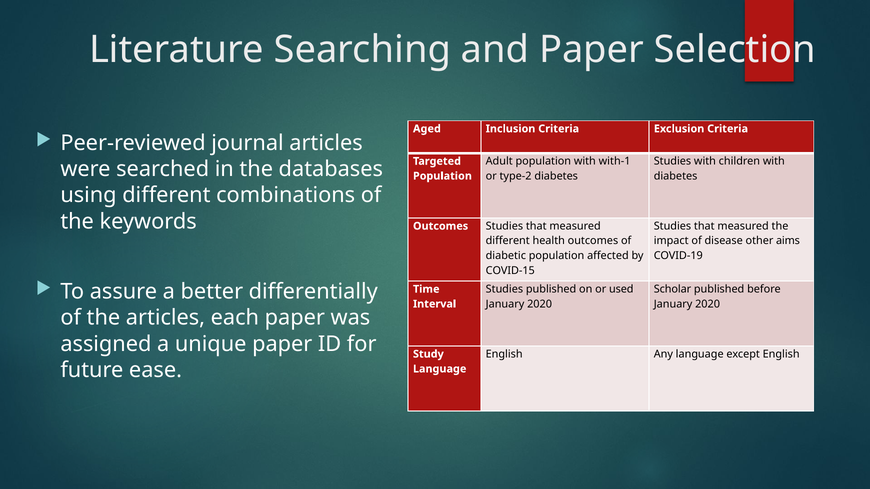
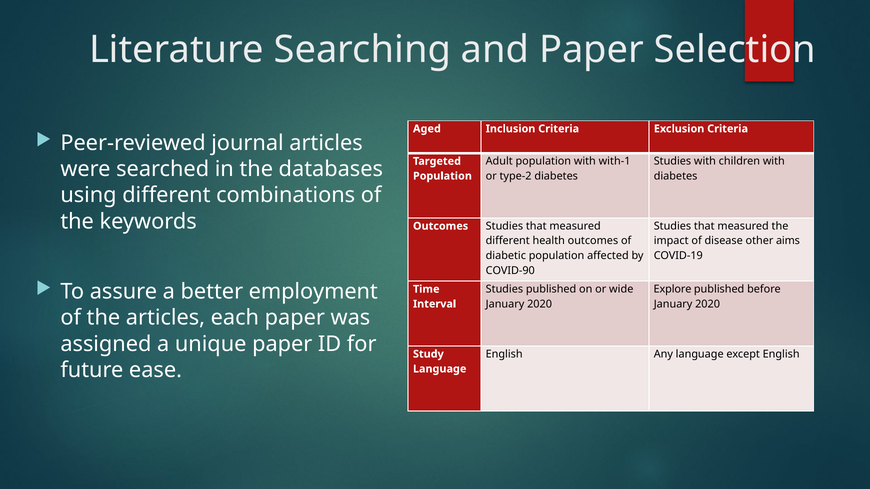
COVID-15: COVID-15 -> COVID-90
differentially: differentially -> employment
used: used -> wide
Scholar: Scholar -> Explore
